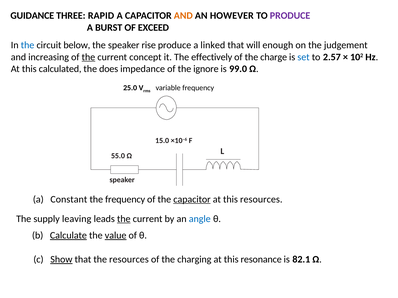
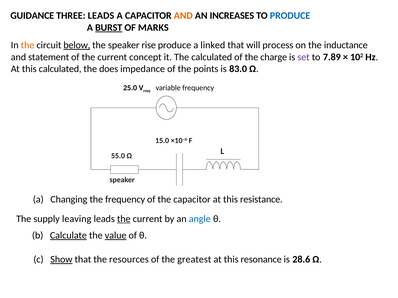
THREE RAPID: RAPID -> LEADS
HOWEVER: HOWEVER -> INCREASES
PRODUCE at (290, 16) colour: purple -> blue
BURST underline: none -> present
EXCEED: EXCEED -> MARKS
the at (28, 45) colour: blue -> orange
below underline: none -> present
enough: enough -> process
judgement: judgement -> inductance
increasing: increasing -> statement
the at (88, 57) underline: present -> none
The effectively: effectively -> calculated
set colour: blue -> purple
2.57: 2.57 -> 7.89
ignore: ignore -> points
99.0: 99.0 -> 83.0
Constant: Constant -> Changing
capacitor at (192, 200) underline: present -> none
this resources: resources -> resistance
charging: charging -> greatest
82.1: 82.1 -> 28.6
